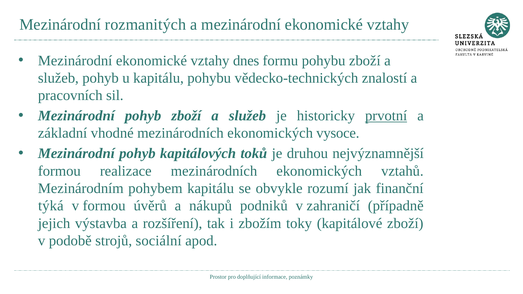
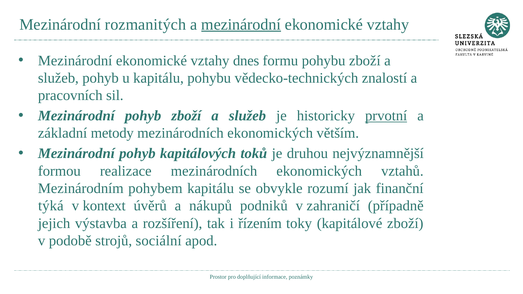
mezinárodní at (241, 24) underline: none -> present
vhodné: vhodné -> metody
vysoce: vysoce -> větším
v formou: formou -> kontext
zbožím: zbožím -> řízením
